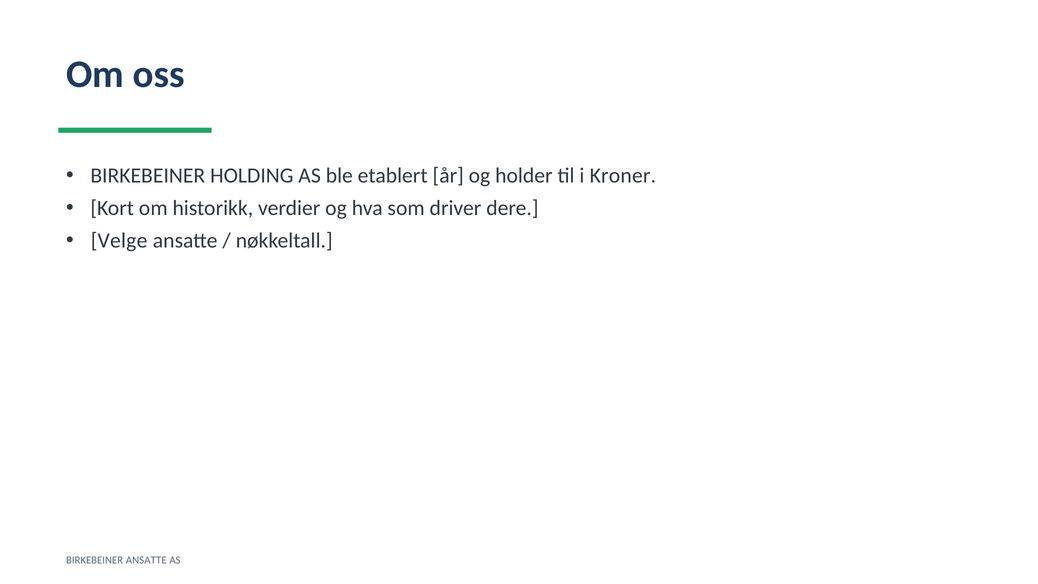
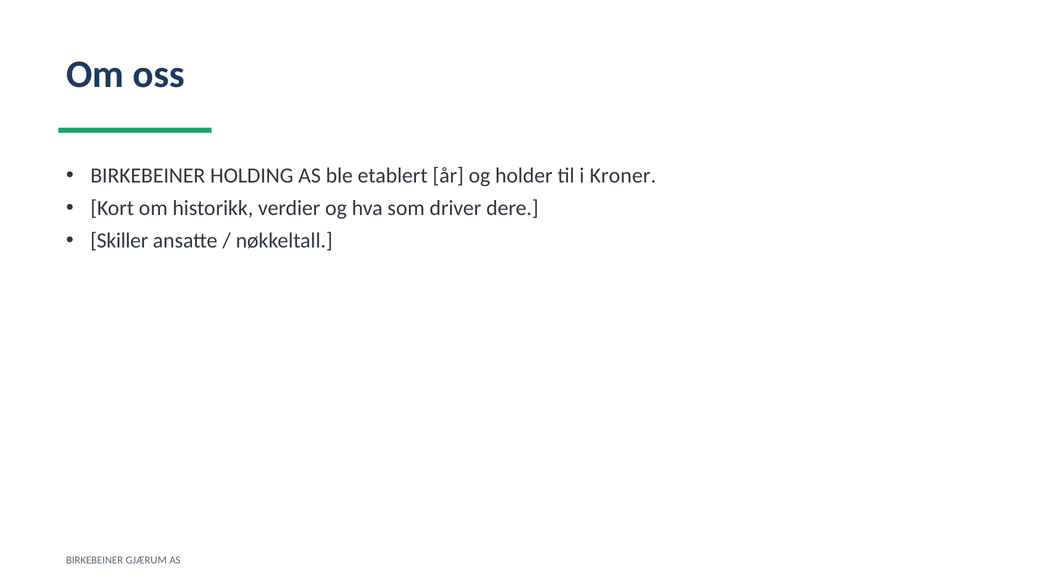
Velge: Velge -> Skiller
BIRKEBEINER ANSATTE: ANSATTE -> GJÆRUM
